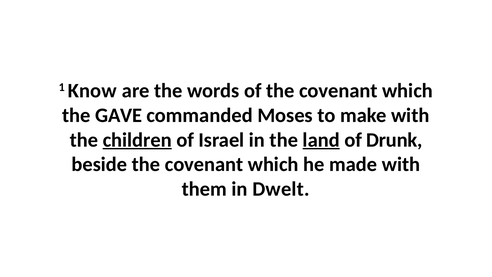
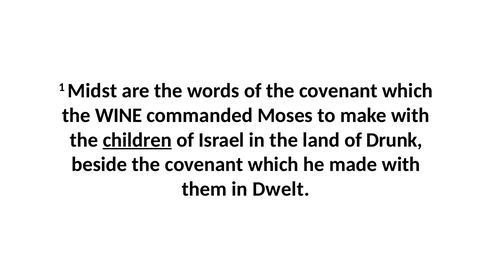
Know: Know -> Midst
GAVE: GAVE -> WINE
land underline: present -> none
